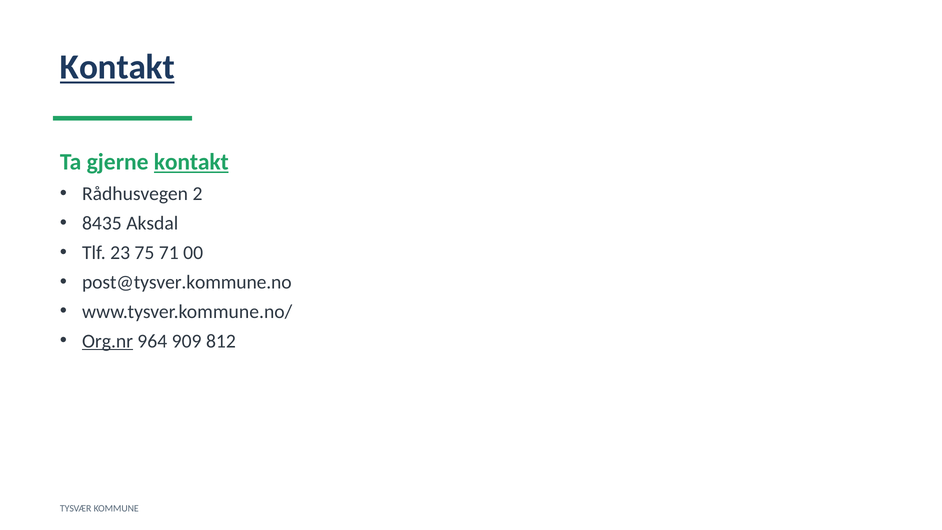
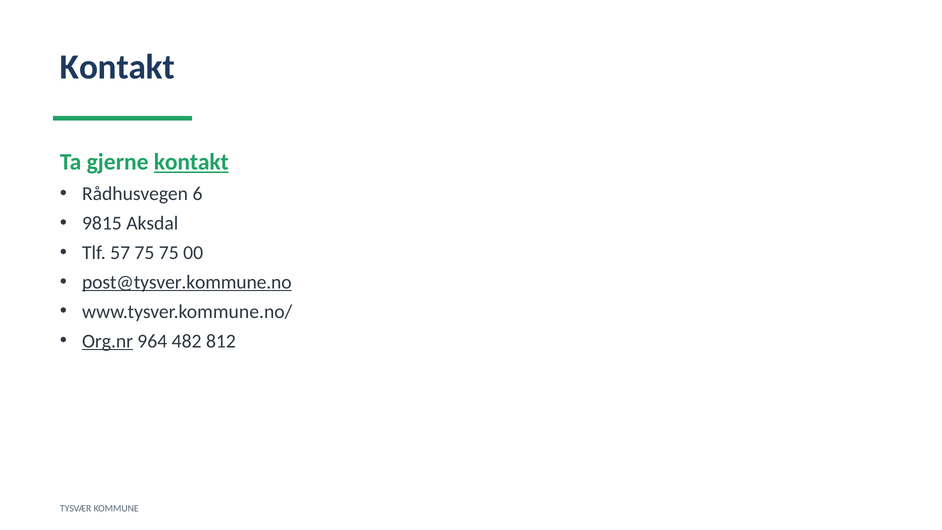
Kontakt at (117, 67) underline: present -> none
2: 2 -> 6
8435: 8435 -> 9815
23: 23 -> 57
75 71: 71 -> 75
post@tysver.kommune.no underline: none -> present
909: 909 -> 482
